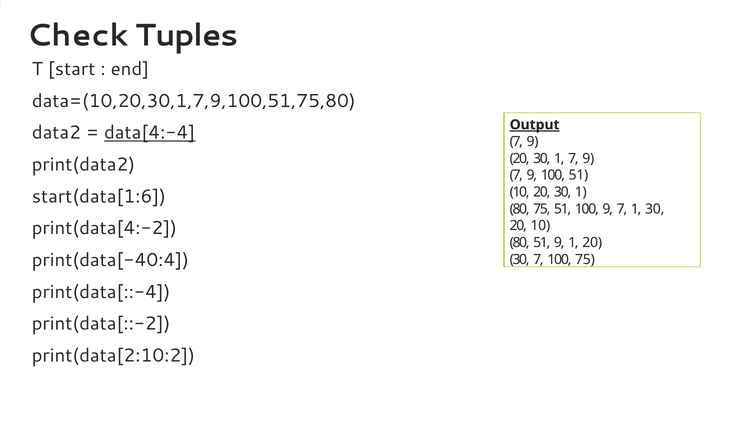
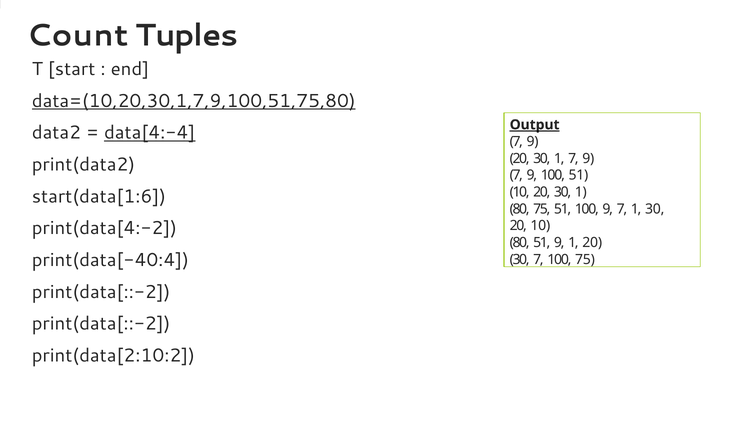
Check: Check -> Count
data=(10,20,30,1,7,9,100,51,75,80 underline: none -> present
print(data[::-4 at (101, 292): print(data[::-4 -> print(data[::-2
